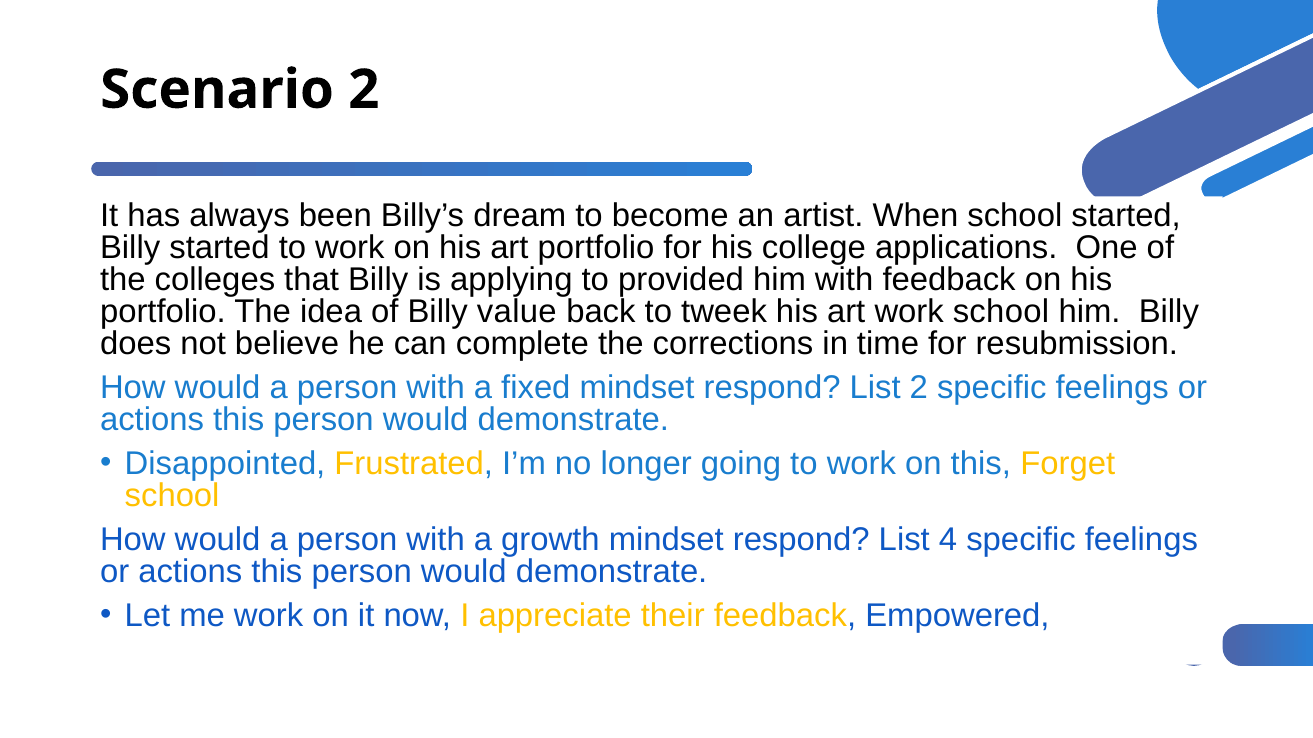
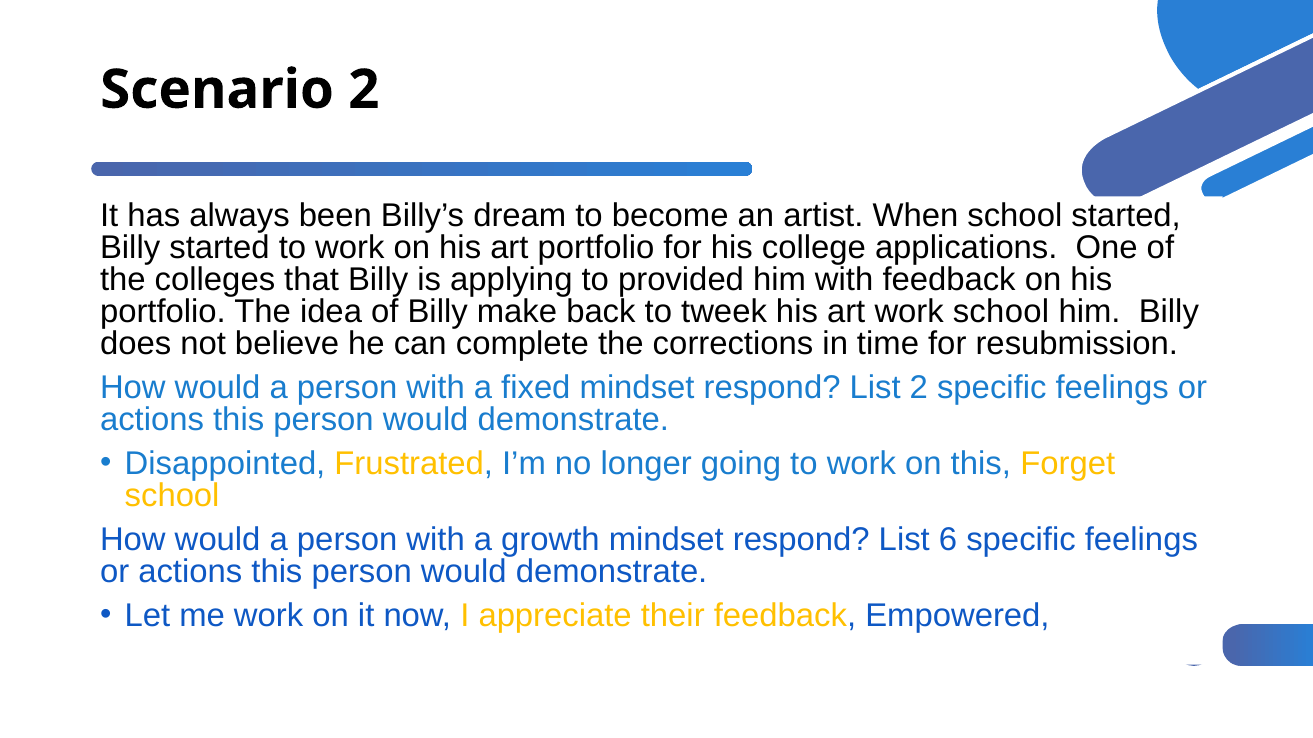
value: value -> make
4: 4 -> 6
